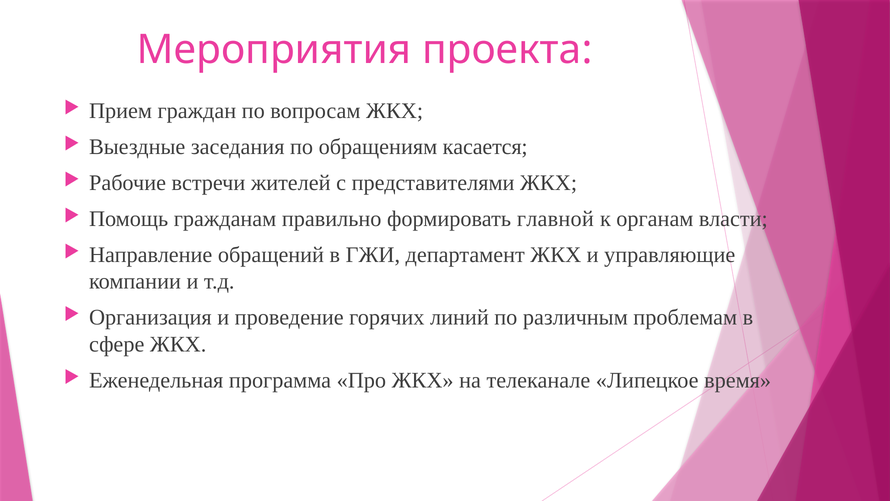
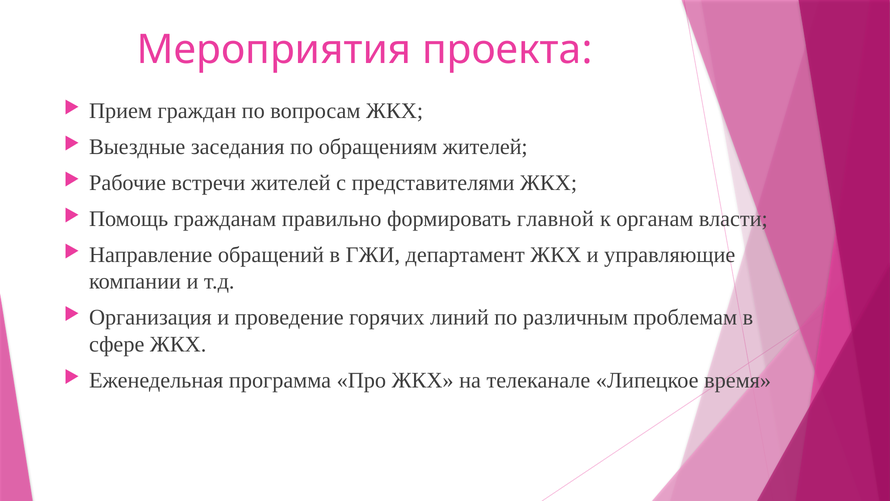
обращениям касается: касается -> жителей
